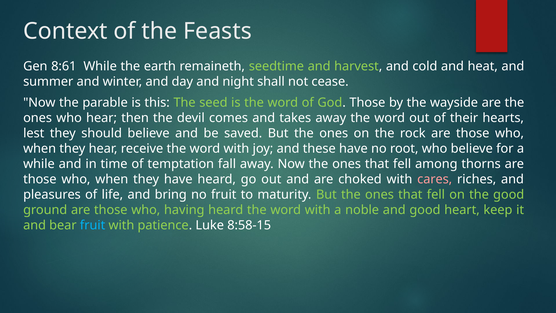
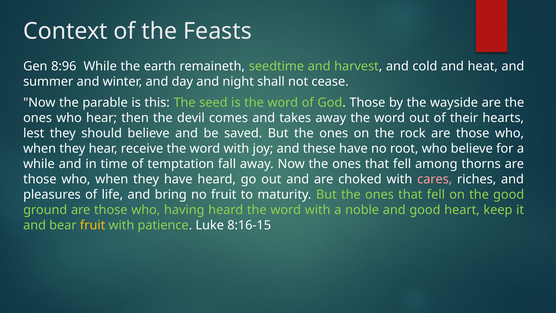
8:61: 8:61 -> 8:96
fruit at (93, 225) colour: light blue -> yellow
8:58-15: 8:58-15 -> 8:16-15
